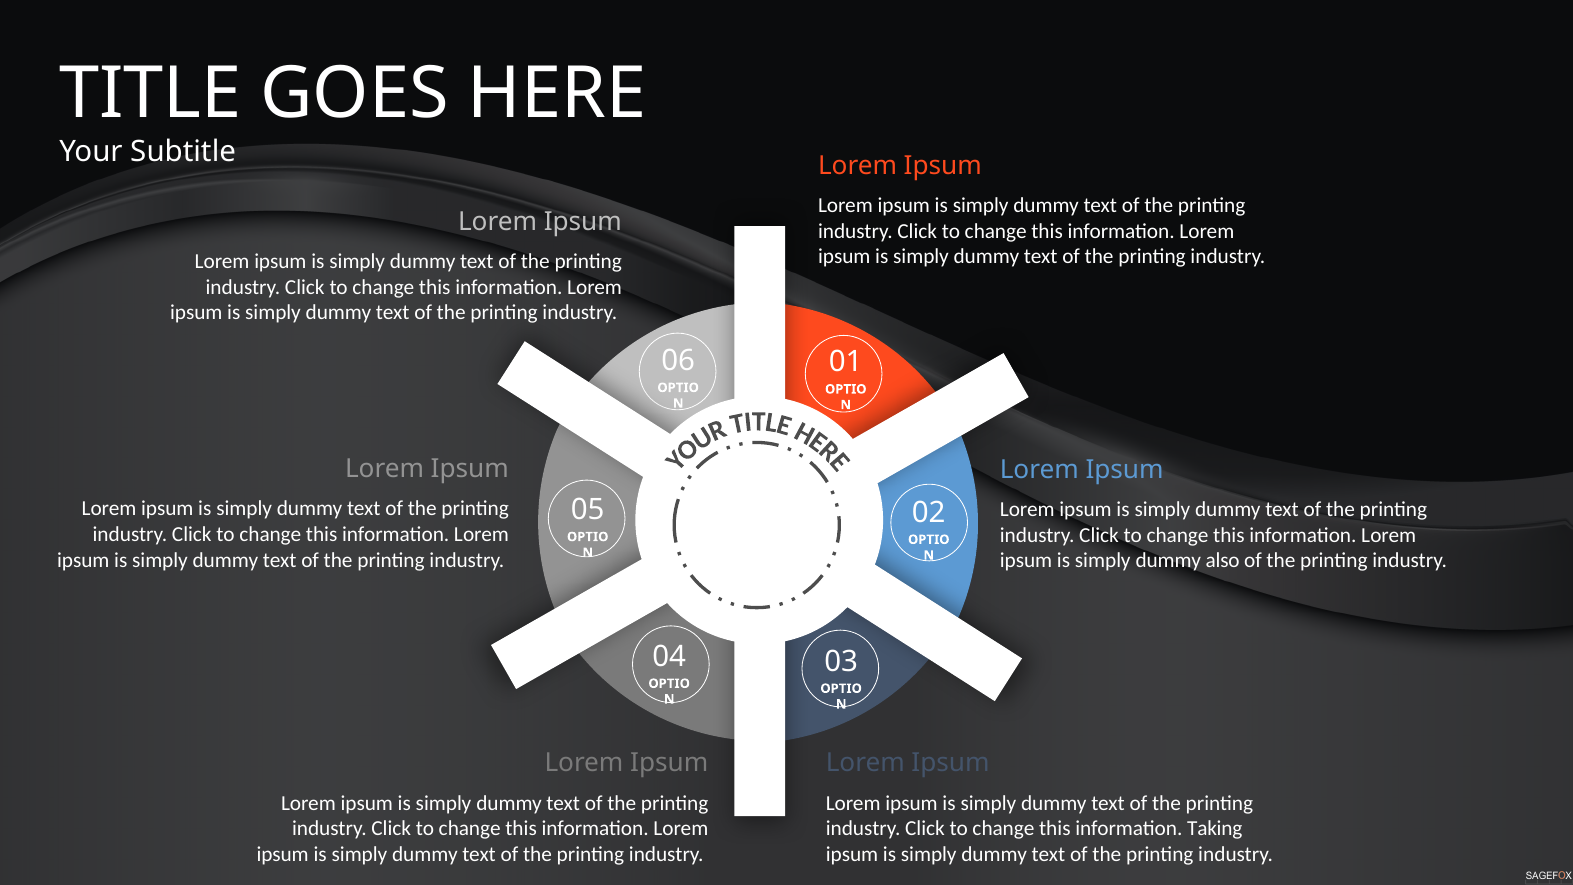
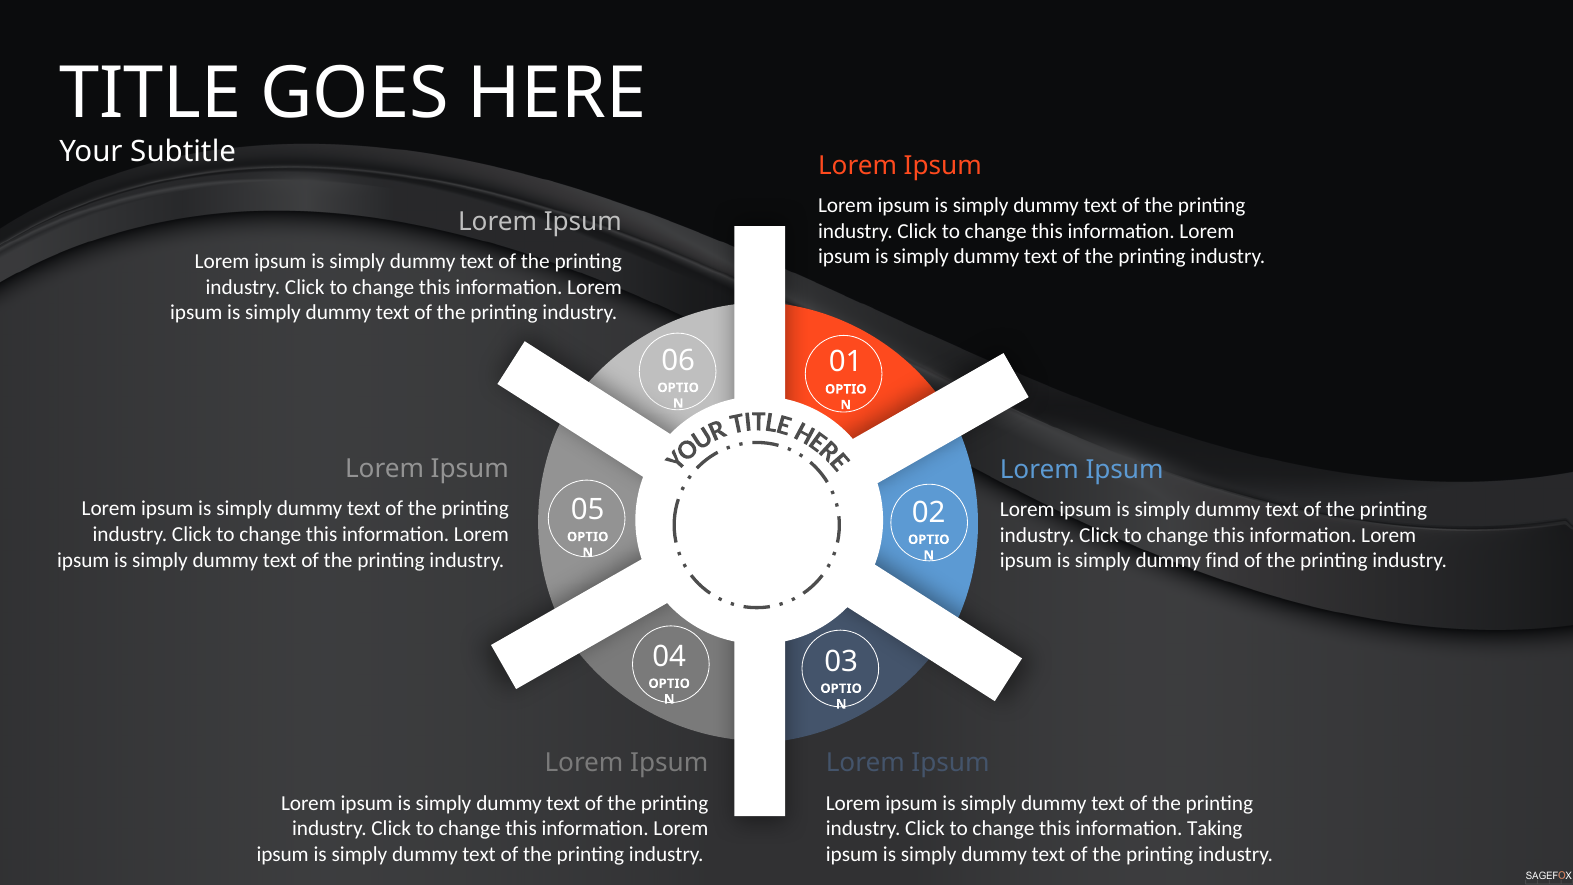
also: also -> find
